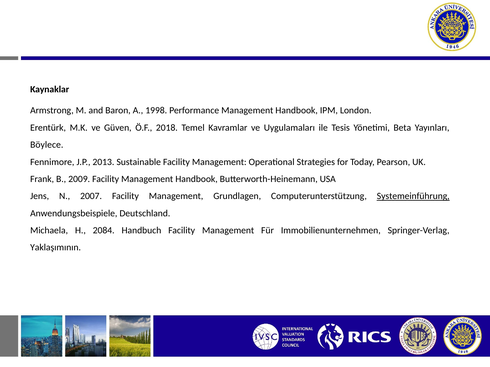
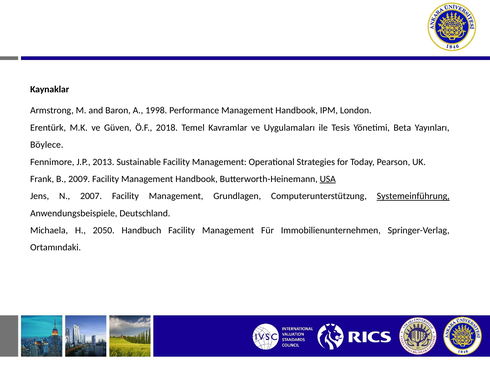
USA underline: none -> present
2084: 2084 -> 2050
Yaklaşımının: Yaklaşımının -> Ortamındaki
